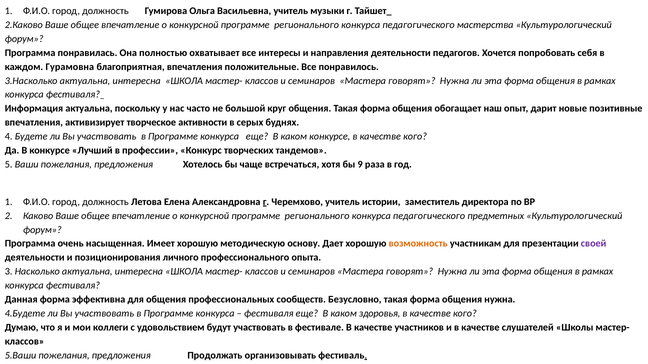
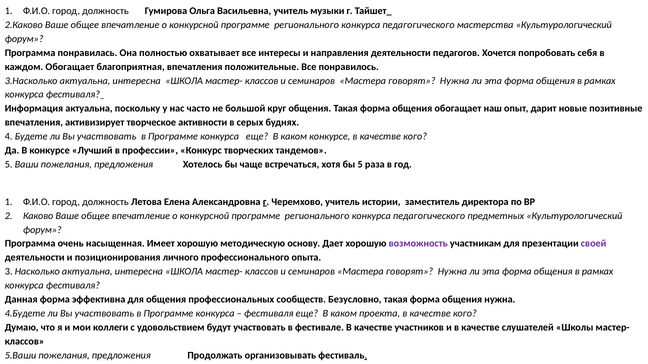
каждом Гурамовна: Гурамовна -> Обогащает
бы 9: 9 -> 5
возможность colour: orange -> purple
здоровья: здоровья -> проекта
